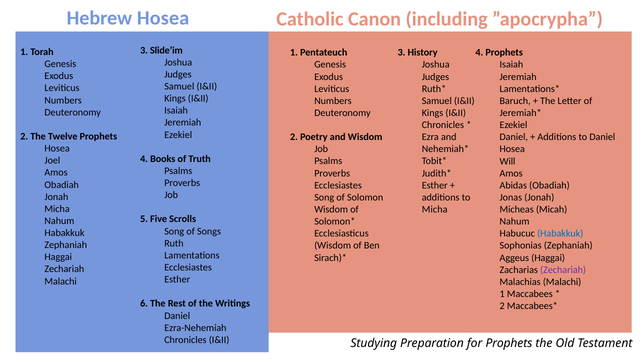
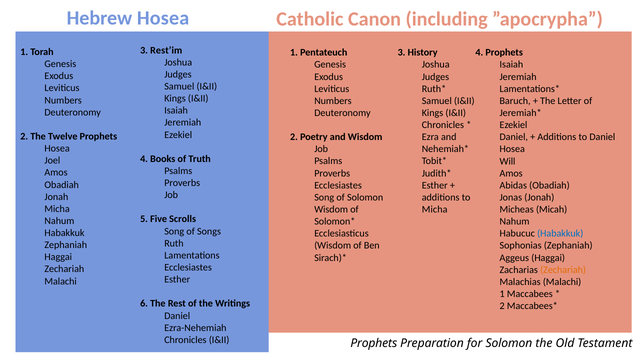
Slide’im: Slide’im -> Rest’im
Zechariah at (563, 270) colour: purple -> orange
Studying at (374, 343): Studying -> Prophets
for Prophets: Prophets -> Solomon
